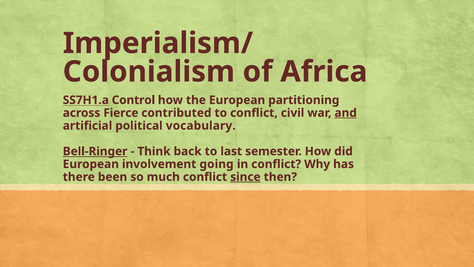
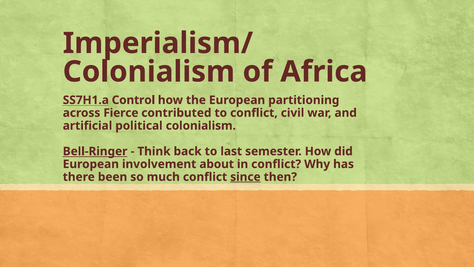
and underline: present -> none
political vocabulary: vocabulary -> colonialism
going: going -> about
